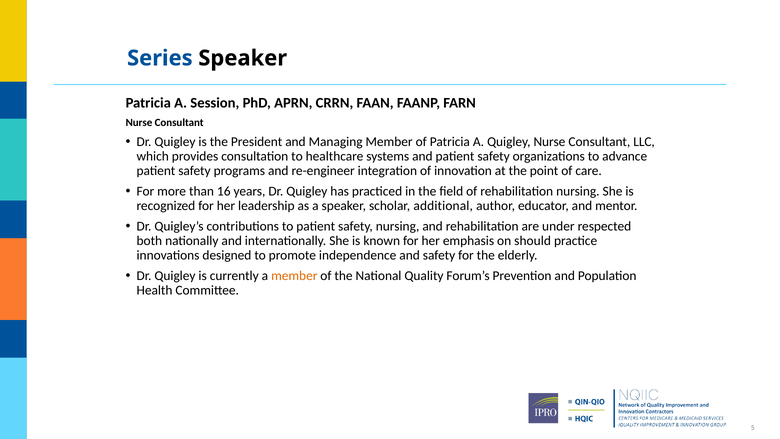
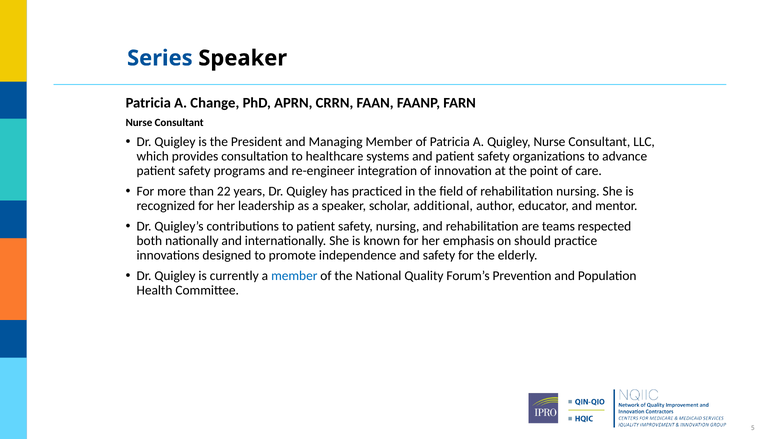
Session: Session -> Change
16: 16 -> 22
under: under -> teams
member at (294, 276) colour: orange -> blue
